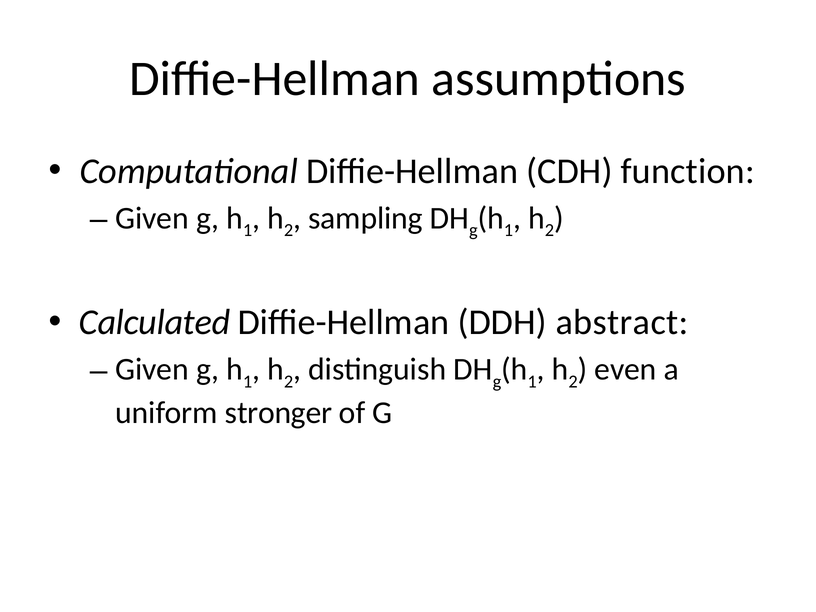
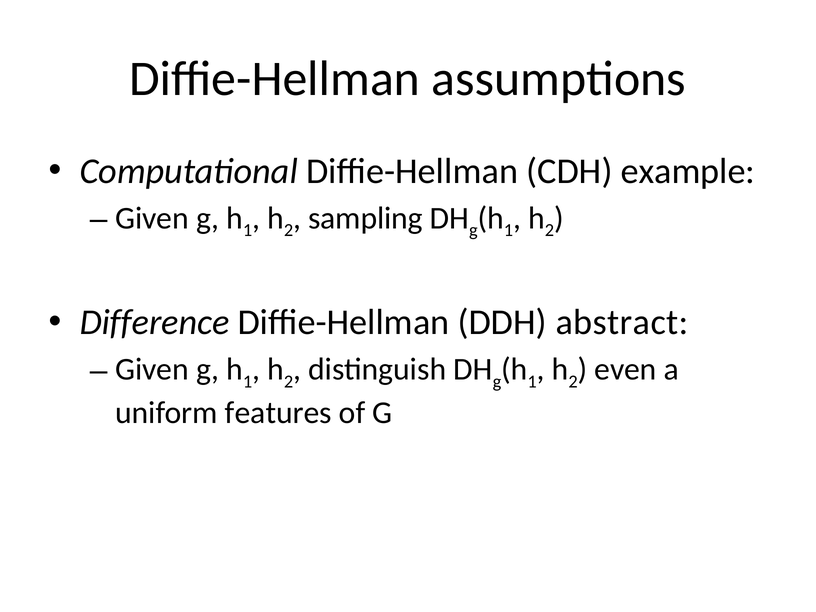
function: function -> example
Calculated: Calculated -> Difference
stronger: stronger -> features
